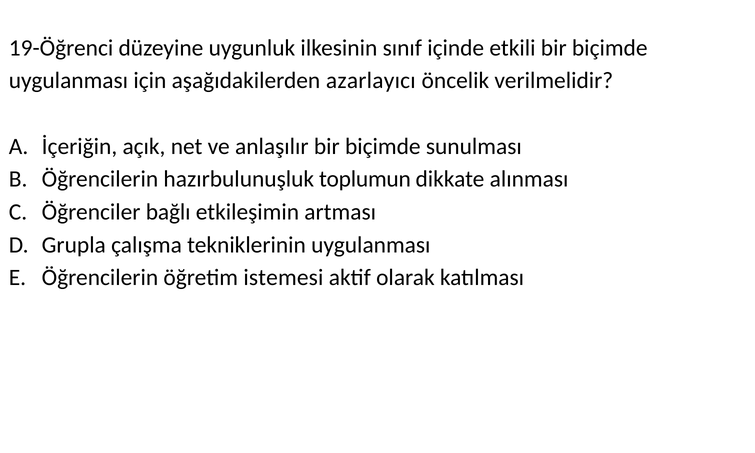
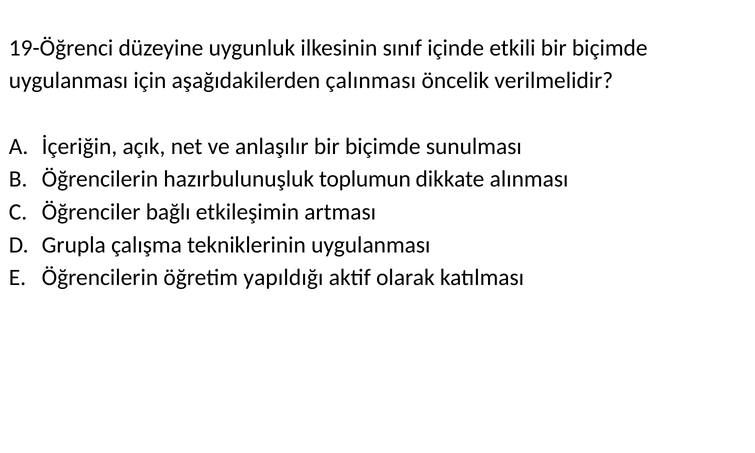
azarlayıcı: azarlayıcı -> çalınması
istemesi: istemesi -> yapıldığı
